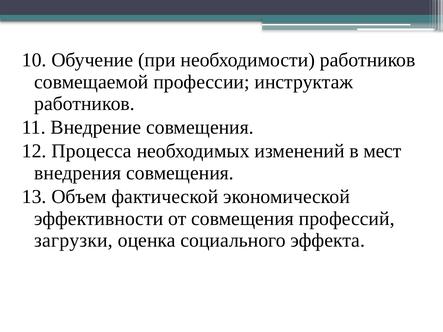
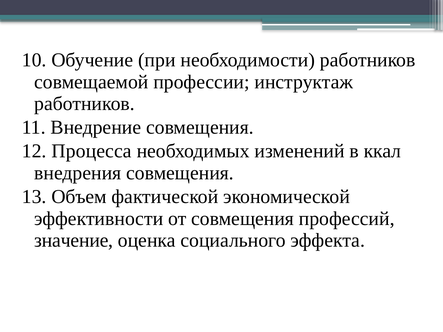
мест: мест -> ккал
загрузки: загрузки -> значение
